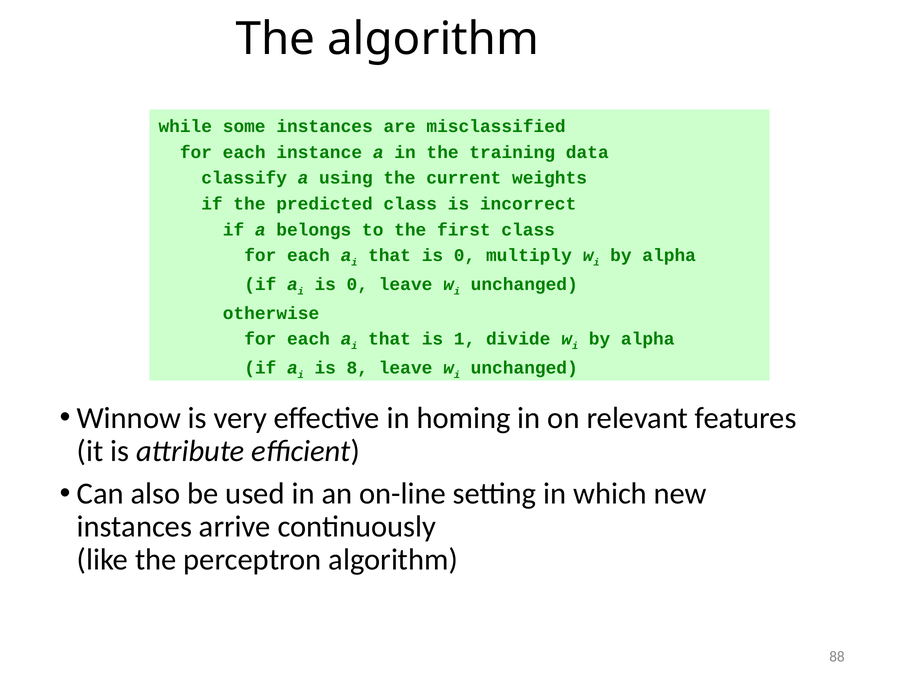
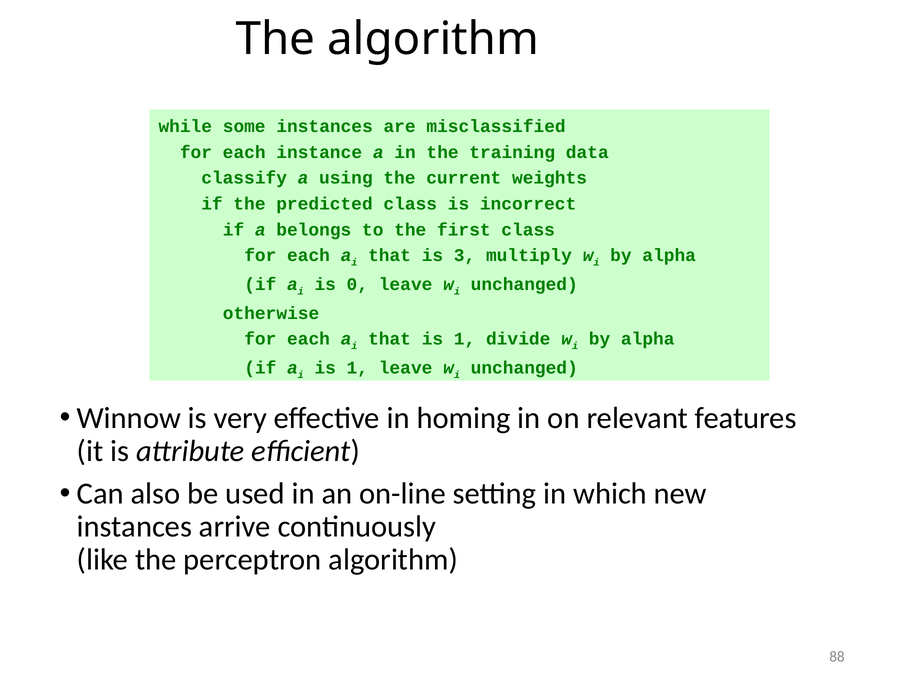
that is 0: 0 -> 3
8 at (357, 368): 8 -> 1
